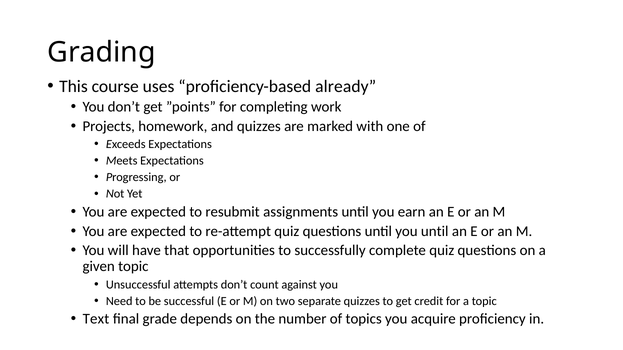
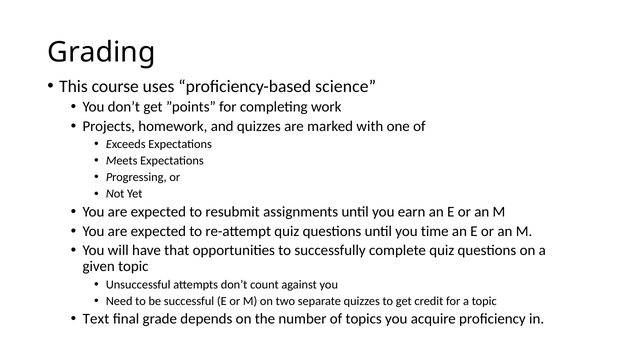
already: already -> science
you until: until -> time
